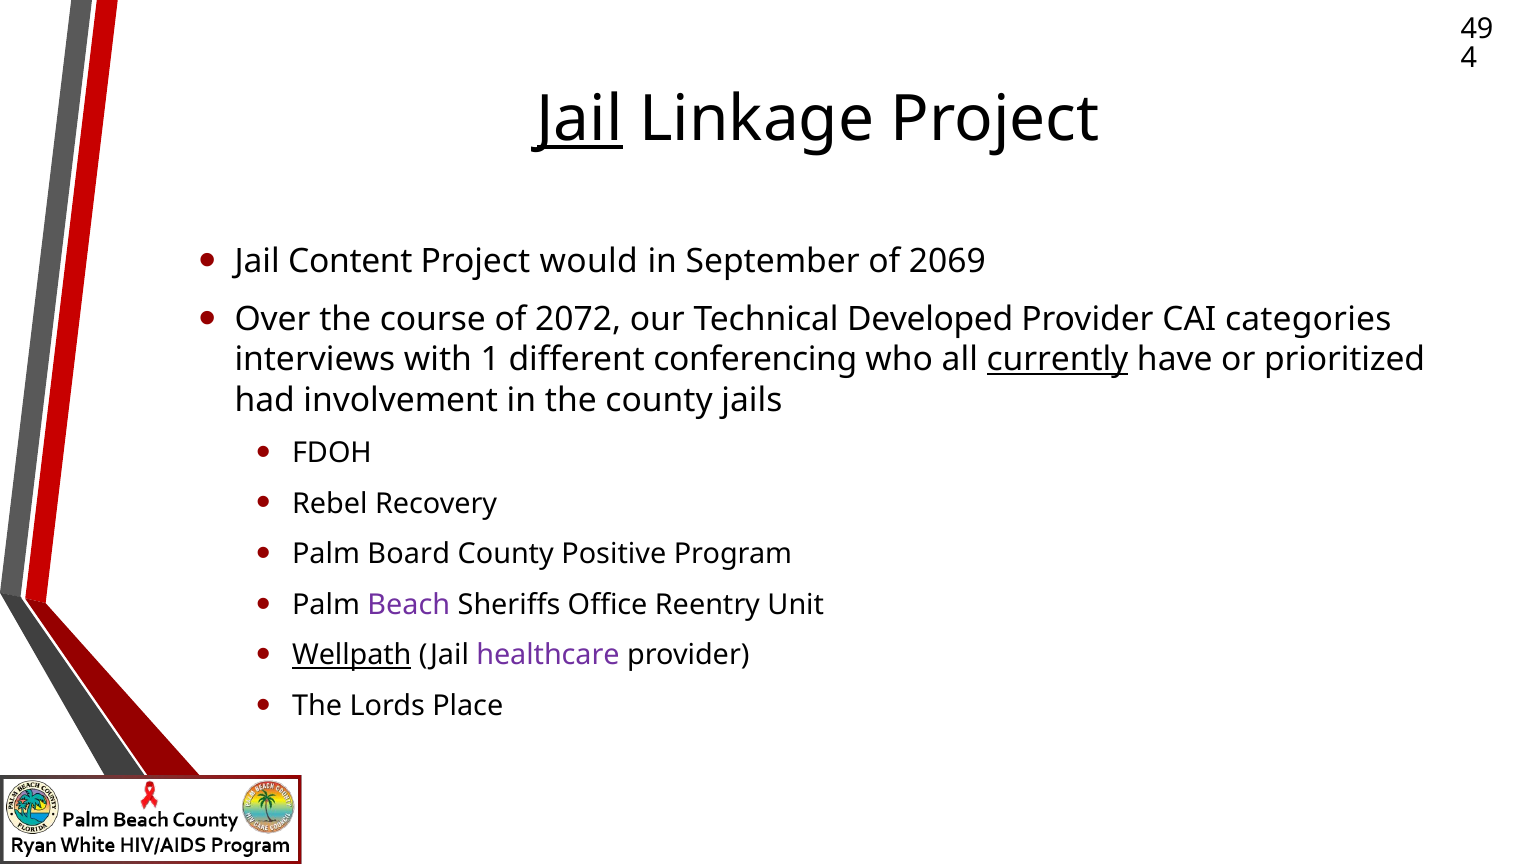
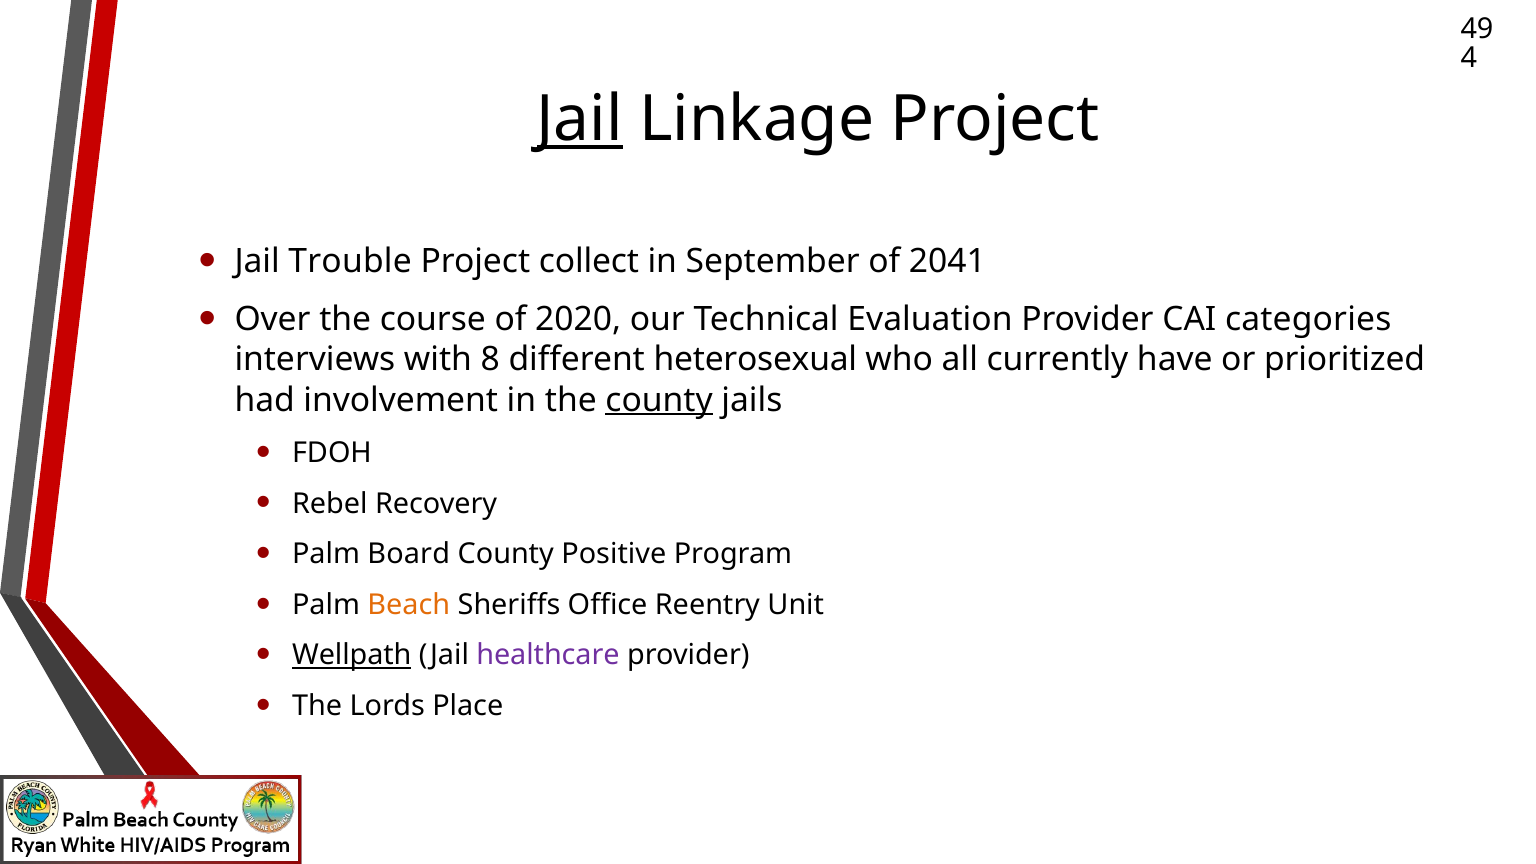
Content: Content -> Trouble
would: would -> collect
2069: 2069 -> 2041
2072: 2072 -> 2020
Developed: Developed -> Evaluation
1: 1 -> 8
conferencing: conferencing -> heterosexual
currently underline: present -> none
county at (659, 400) underline: none -> present
Beach colour: purple -> orange
